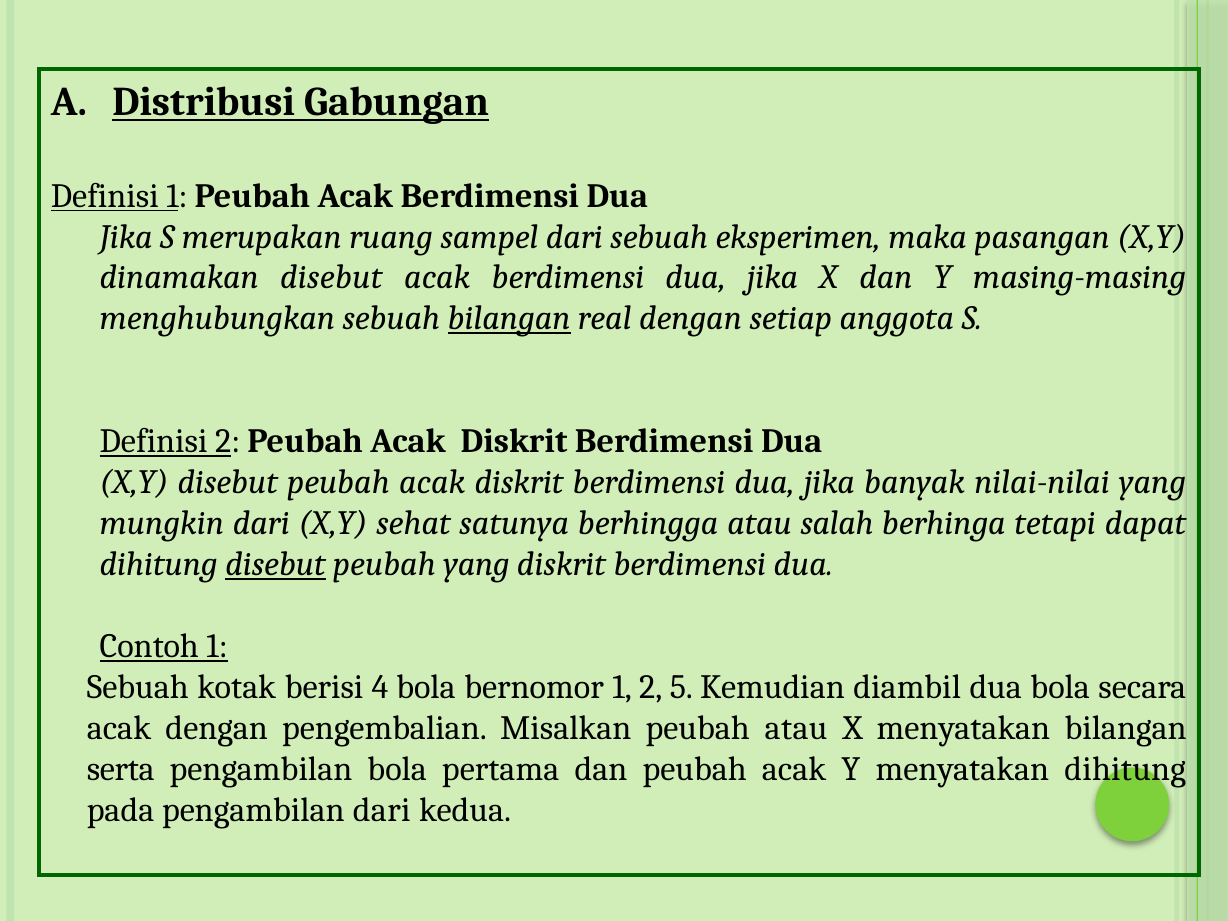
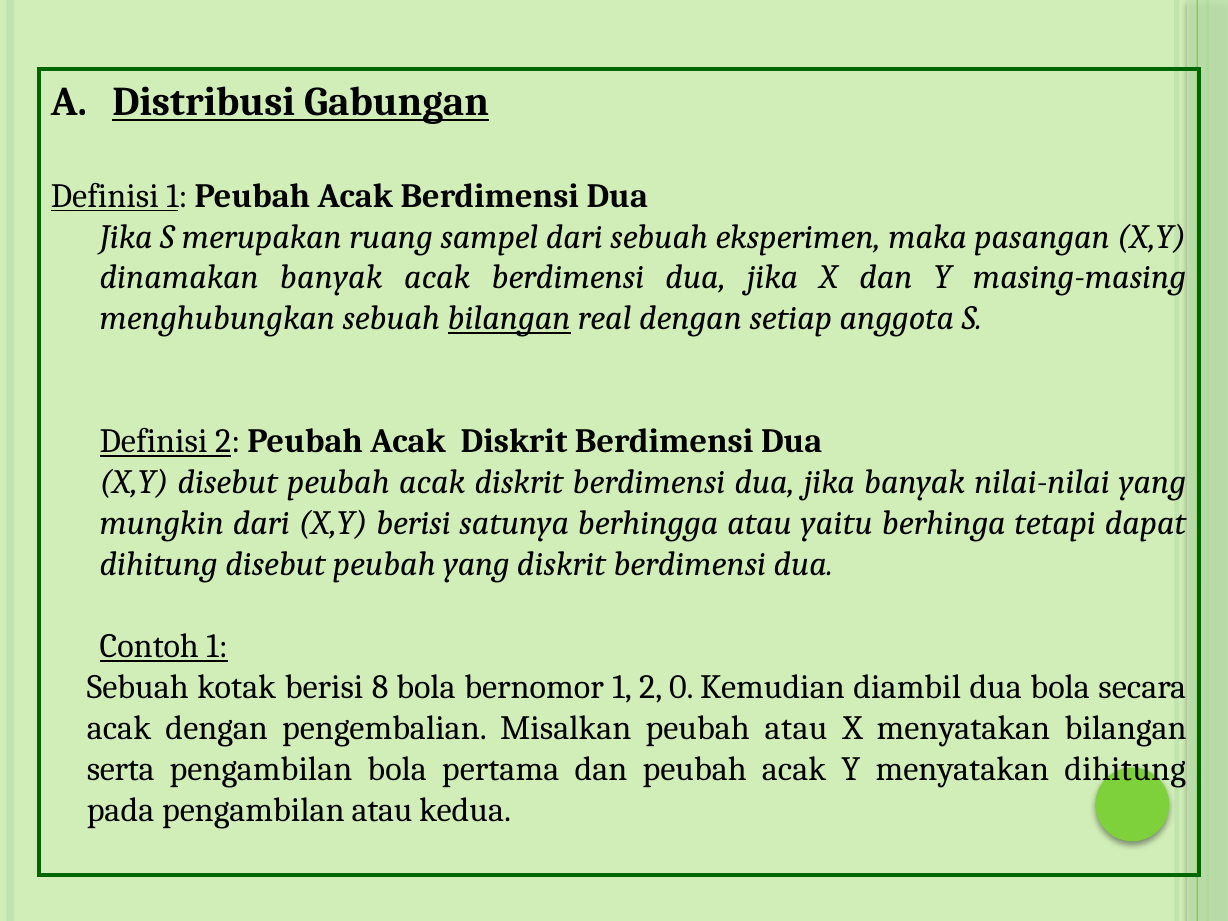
dinamakan disebut: disebut -> banyak
X,Y sehat: sehat -> berisi
salah: salah -> yaitu
disebut at (276, 564) underline: present -> none
4: 4 -> 8
5: 5 -> 0
pengambilan dari: dari -> atau
